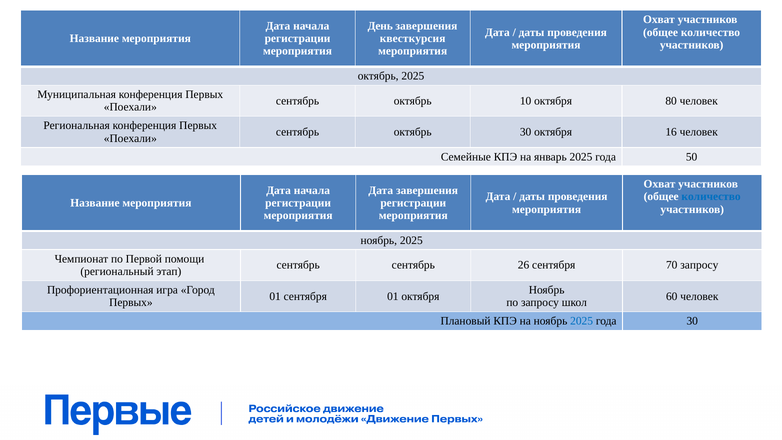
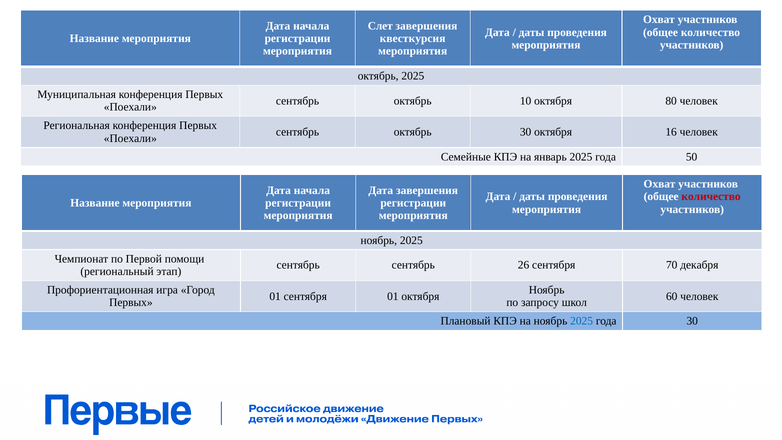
День: День -> Слет
количество at (711, 197) colour: blue -> red
70 запросу: запросу -> декабря
